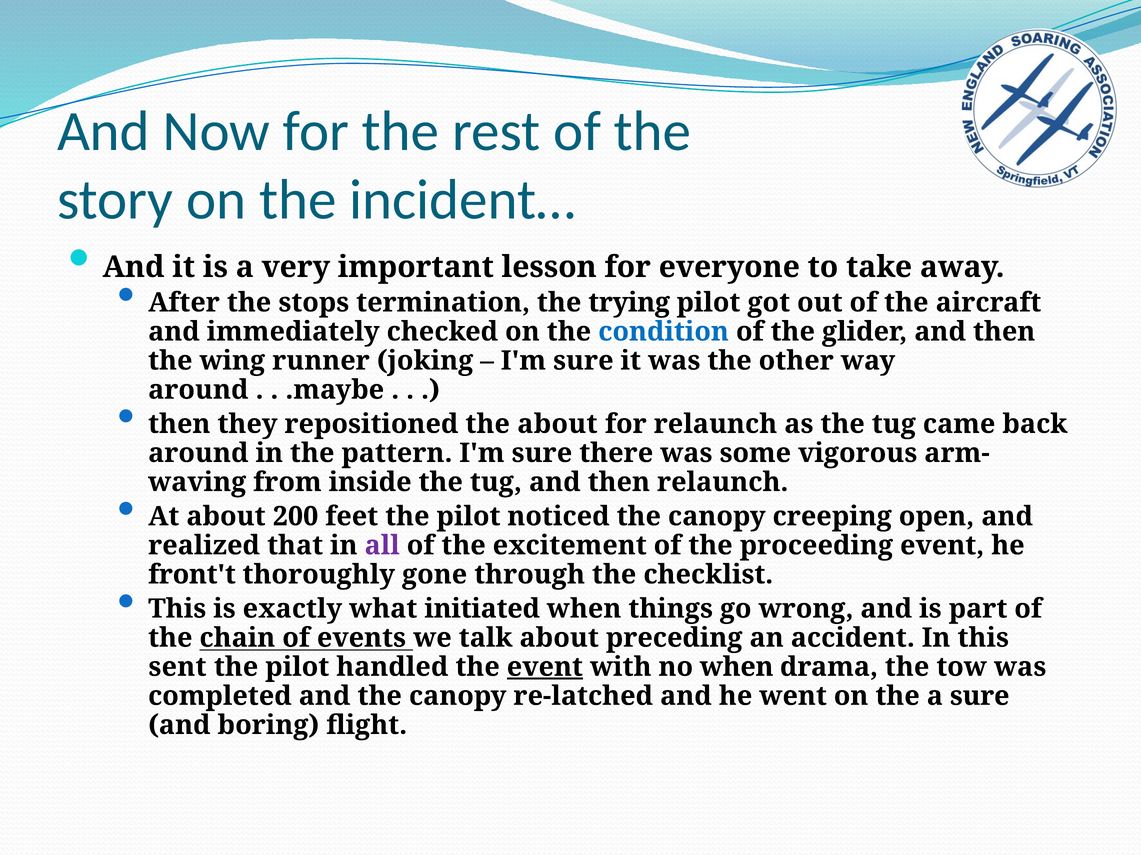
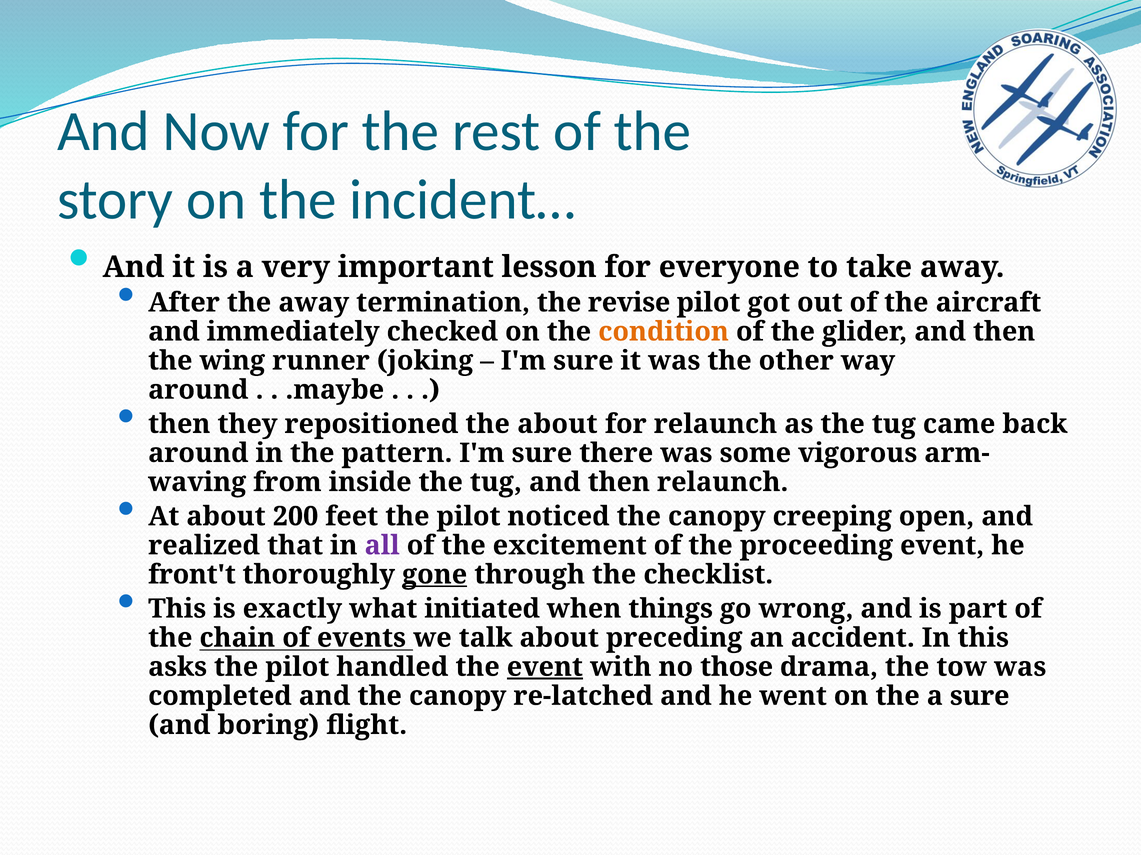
the stops: stops -> away
trying: trying -> revise
condition colour: blue -> orange
gone underline: none -> present
sent: sent -> asks
no when: when -> those
